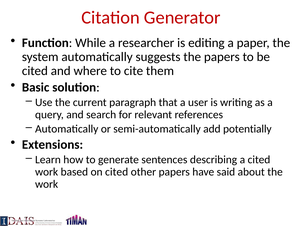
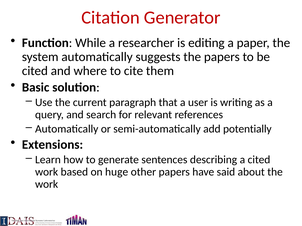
on cited: cited -> huge
